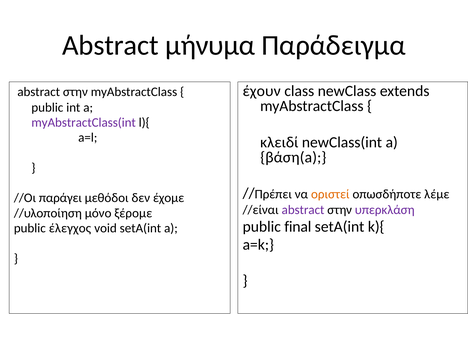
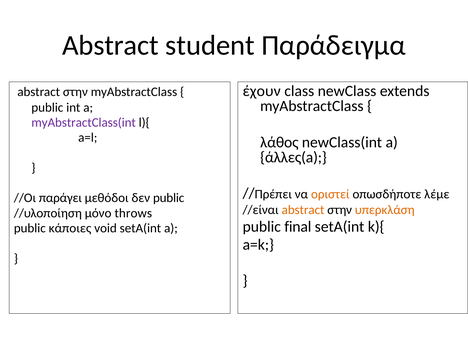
μήνυμα: μήνυμα -> student
κλειδί: κλειδί -> λάθος
βάση(a: βάση(a -> άλλες(a
δεν έχομε: έχομε -> public
abstract at (303, 210) colour: purple -> orange
υπερκλάση colour: purple -> orange
ξέρομε: ξέρομε -> throws
έλεγχος: έλεγχος -> κάποιες
